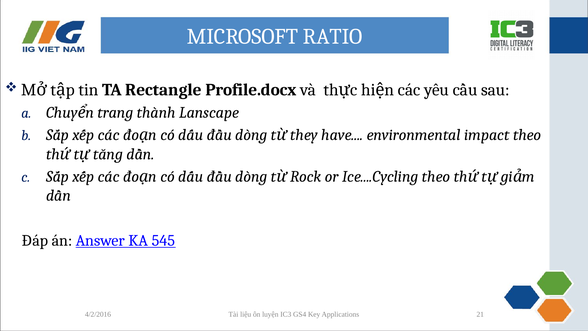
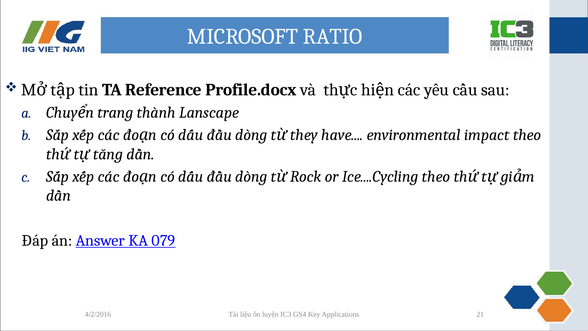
Rectangle: Rectangle -> Reference
545: 545 -> 079
